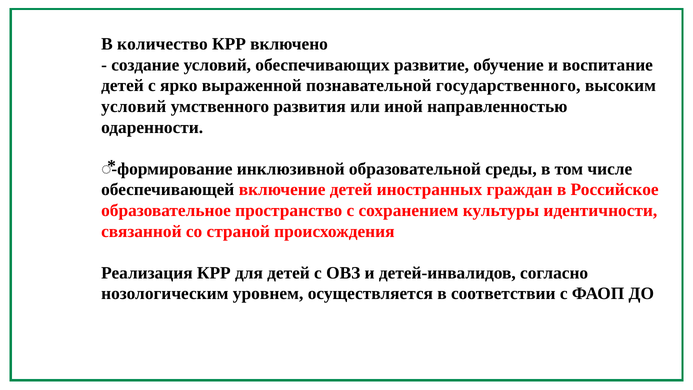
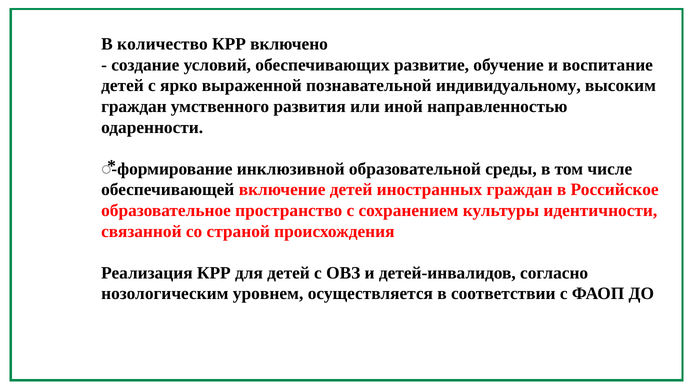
государственного: государственного -> индивидуальному
условий at (134, 106): условий -> граждан
